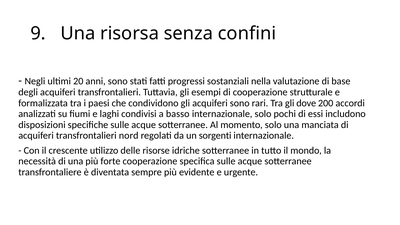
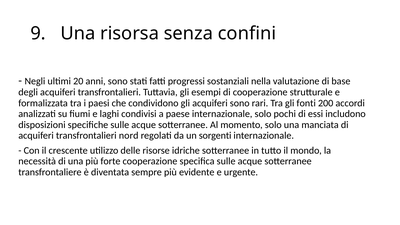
dove: dove -> fonti
basso: basso -> paese
